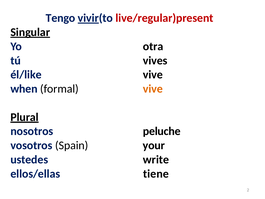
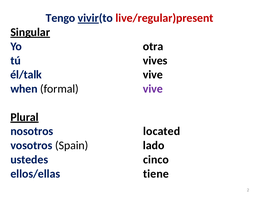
él/like: él/like -> él/talk
vive at (153, 89) colour: orange -> purple
peluche: peluche -> located
your: your -> lado
write: write -> cinco
